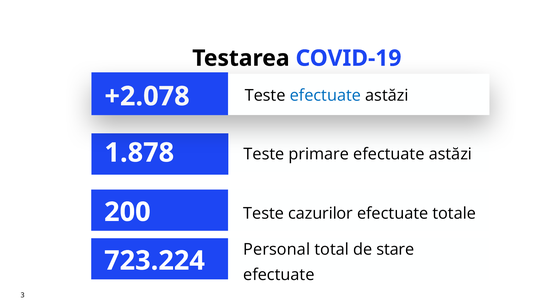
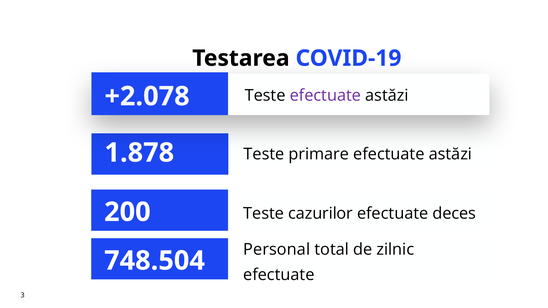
efectuate at (325, 96) colour: blue -> purple
totale: totale -> deces
stare: stare -> zilnic
723.224: 723.224 -> 748.504
